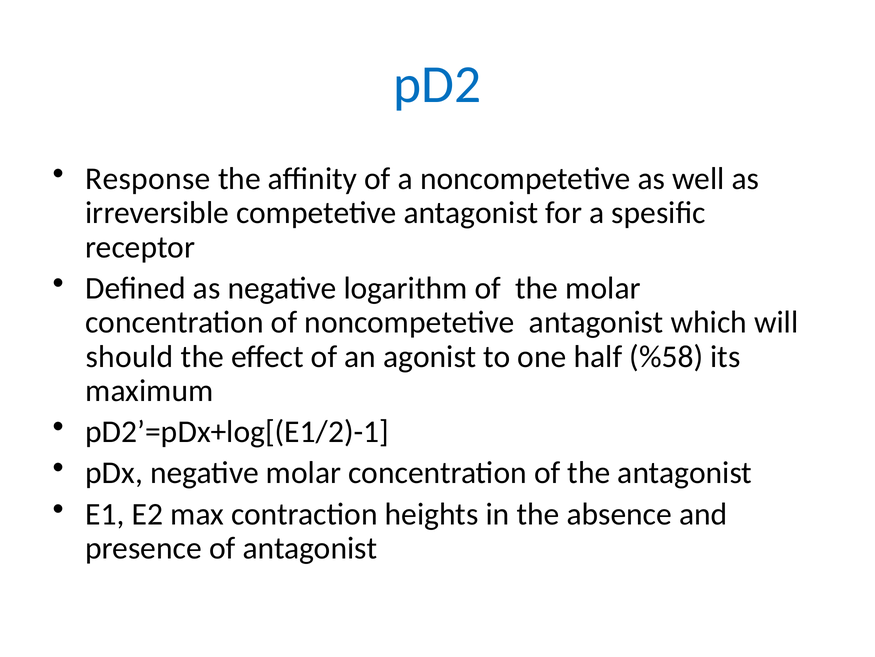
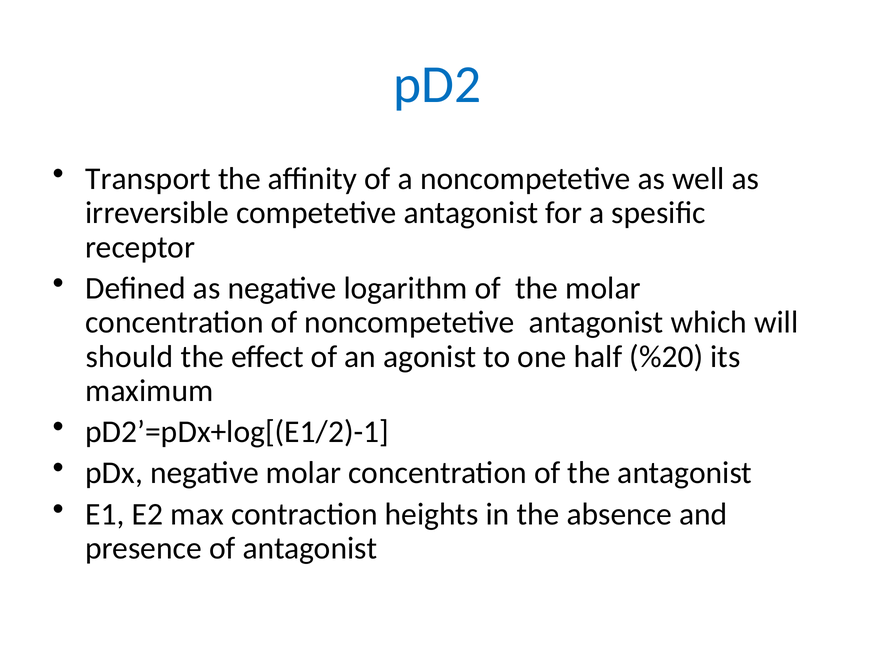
Response: Response -> Transport
%58: %58 -> %20
